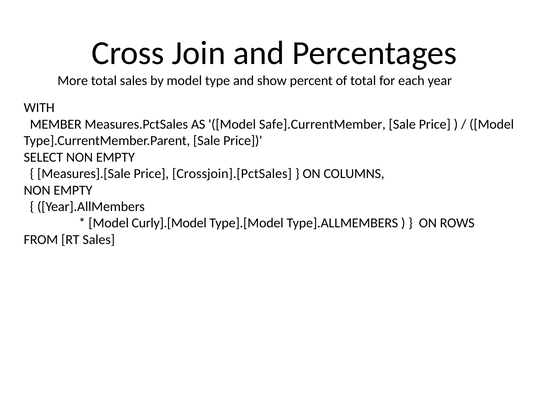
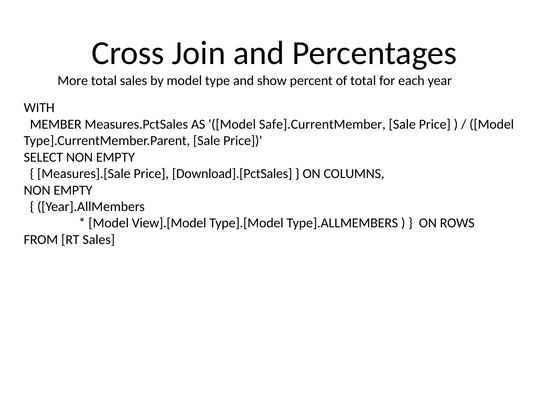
Crossjoin].[PctSales: Crossjoin].[PctSales -> Download].[PctSales
Curly].[Model: Curly].[Model -> View].[Model
